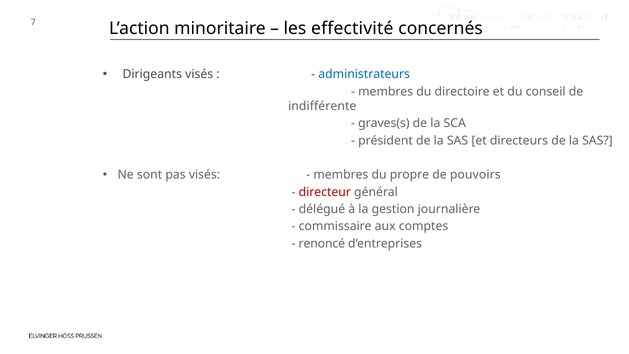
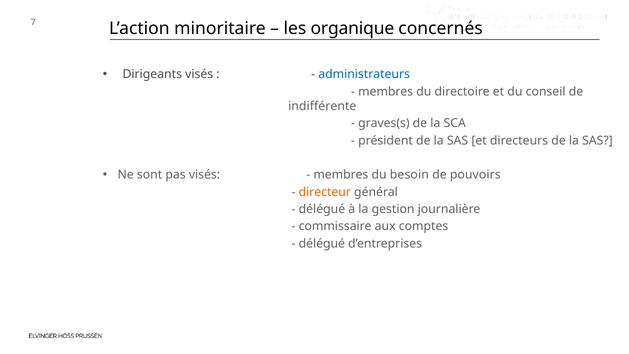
effectivité: effectivité -> organique
propre: propre -> besoin
directeur colour: red -> orange
renoncé at (322, 244): renoncé -> délégué
